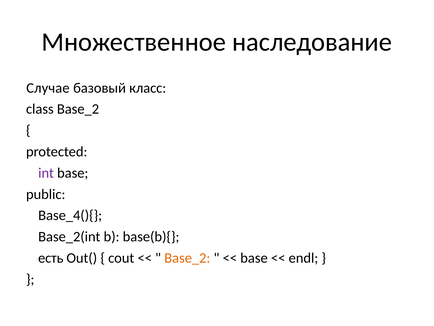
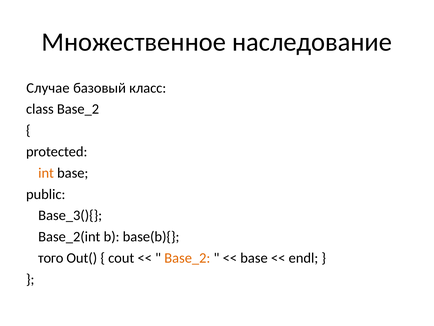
int colour: purple -> orange
Base_4(){: Base_4(){ -> Base_3(){
есть: есть -> того
